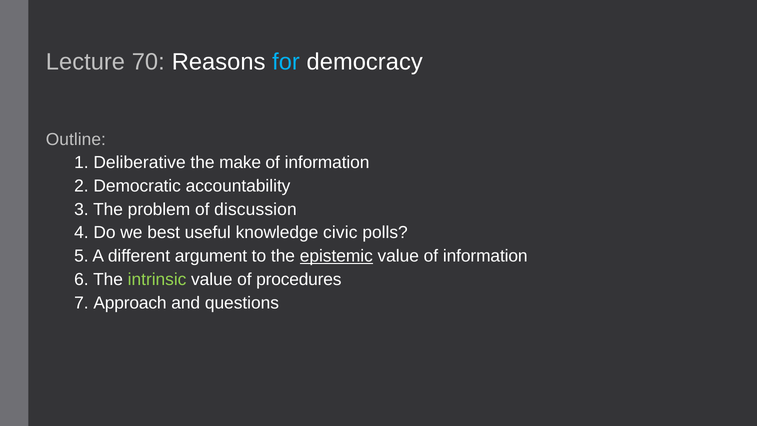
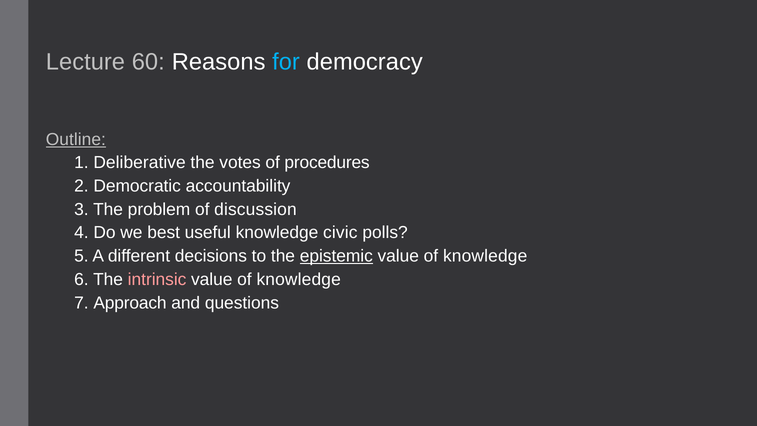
70: 70 -> 60
Outline underline: none -> present
make: make -> votes
information at (327, 162): information -> procedures
argument: argument -> decisions
information at (485, 256): information -> knowledge
intrinsic colour: light green -> pink
procedures at (299, 280): procedures -> knowledge
